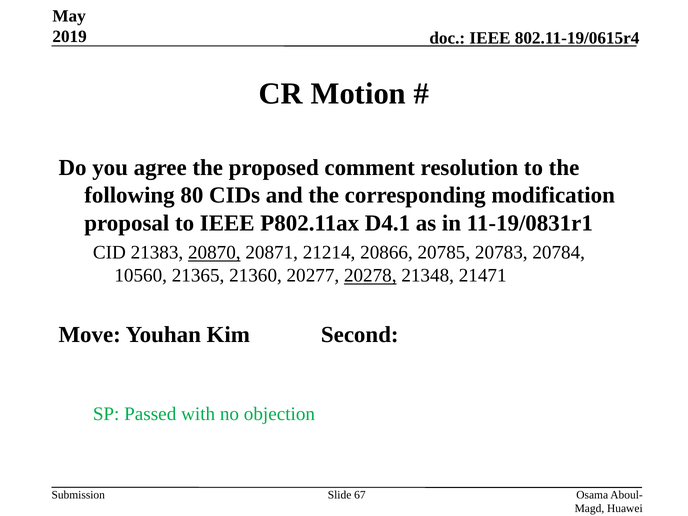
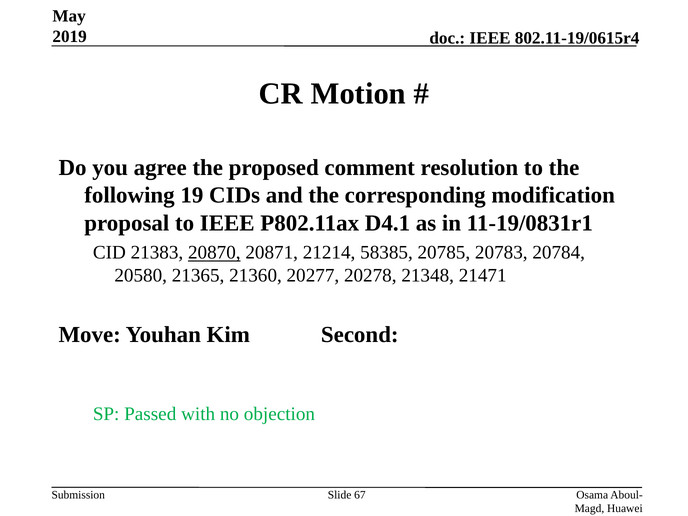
80: 80 -> 19
20866: 20866 -> 58385
10560: 10560 -> 20580
20278 underline: present -> none
